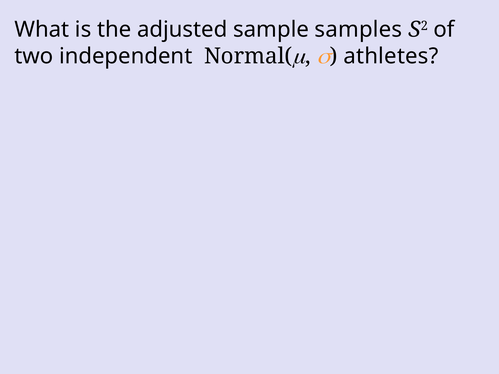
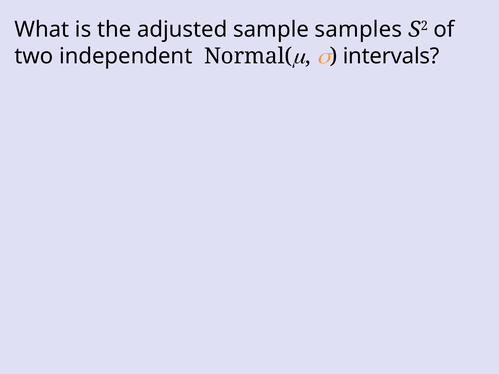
athletes: athletes -> intervals
